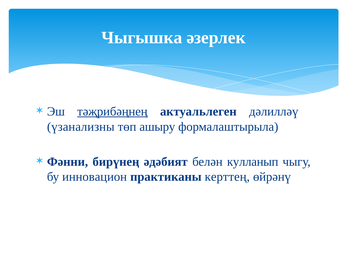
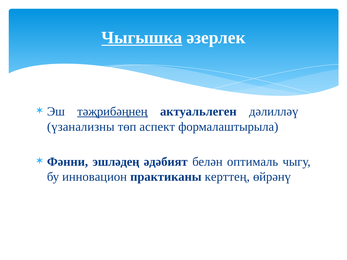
Чыгышка underline: none -> present
ашыру: ашыру -> аспект
бирүнең: бирүнең -> эшләдең
кулланып: кулланып -> оптималь
